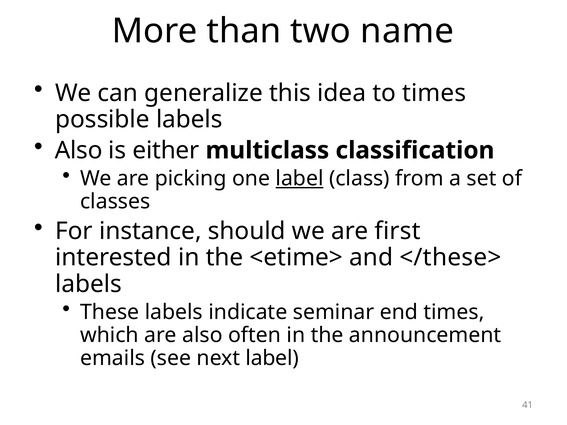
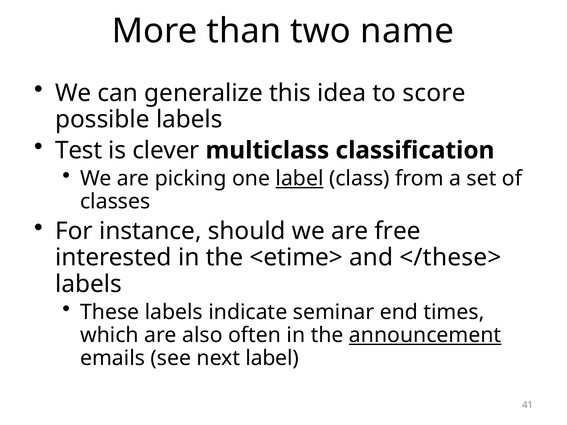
to times: times -> score
Also at (79, 150): Also -> Test
either: either -> clever
first: first -> free
announcement underline: none -> present
